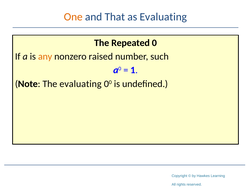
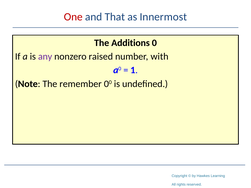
One colour: orange -> red
as Evaluating: Evaluating -> Innermost
Repeated: Repeated -> Additions
any colour: orange -> purple
such: such -> with
The evaluating: evaluating -> remember
